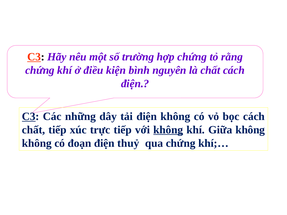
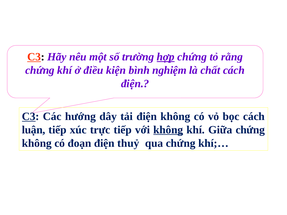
hợp underline: none -> present
nguyên: nguyên -> nghiệm
những: những -> hướng
chất at (34, 130): chất -> luận
Giữa không: không -> chứng
